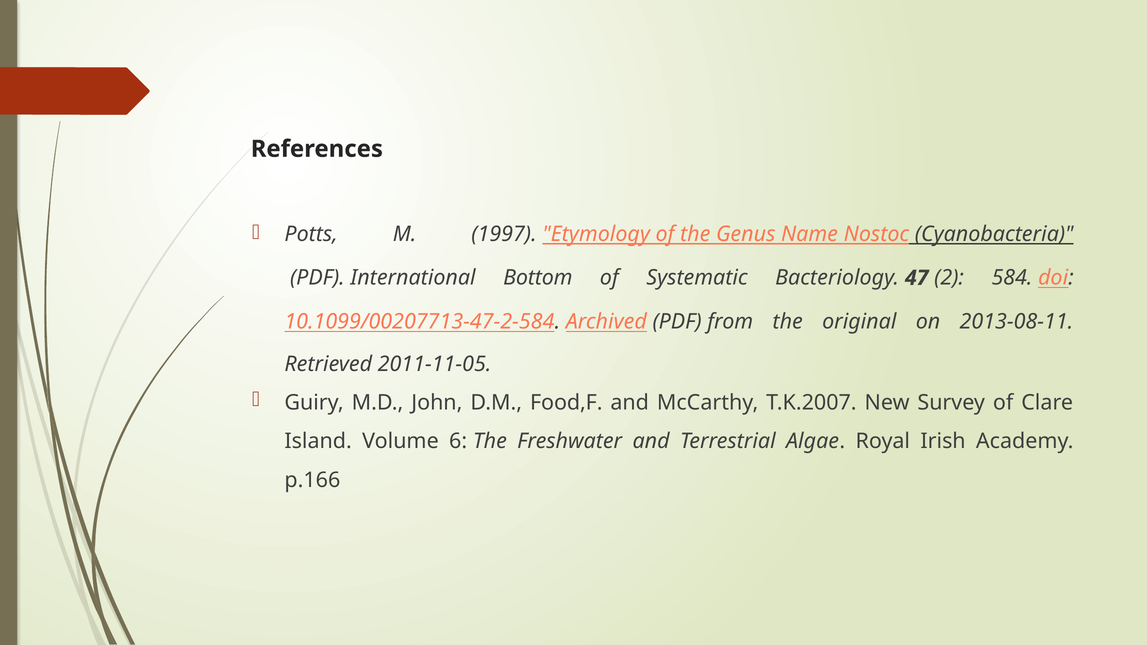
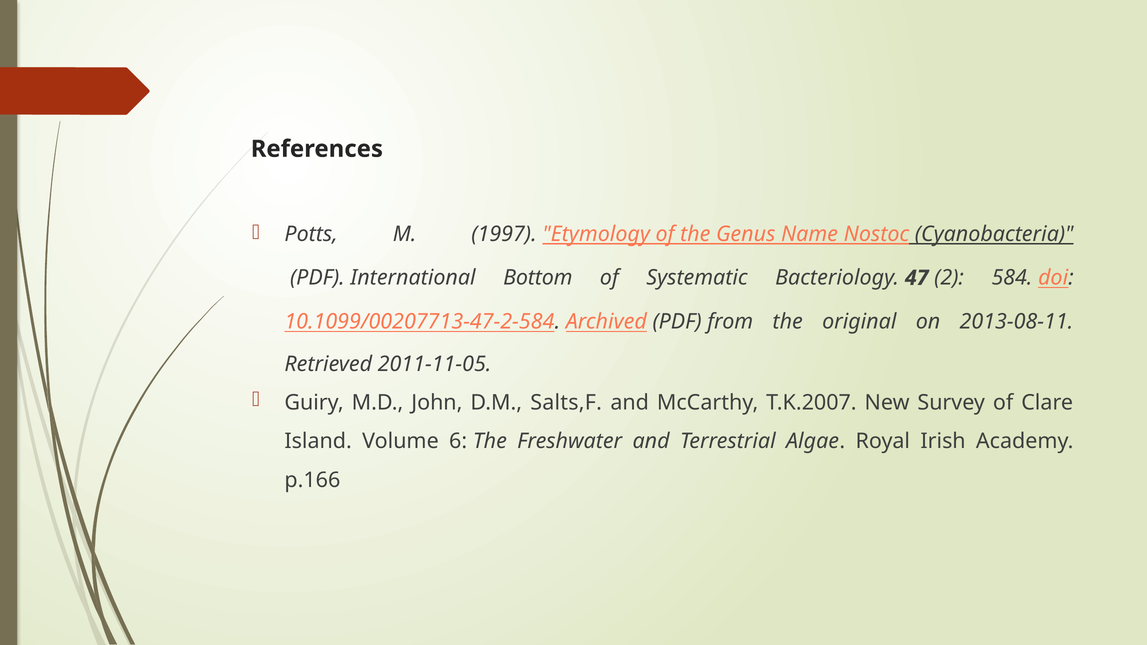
Food,F: Food,F -> Salts,F
